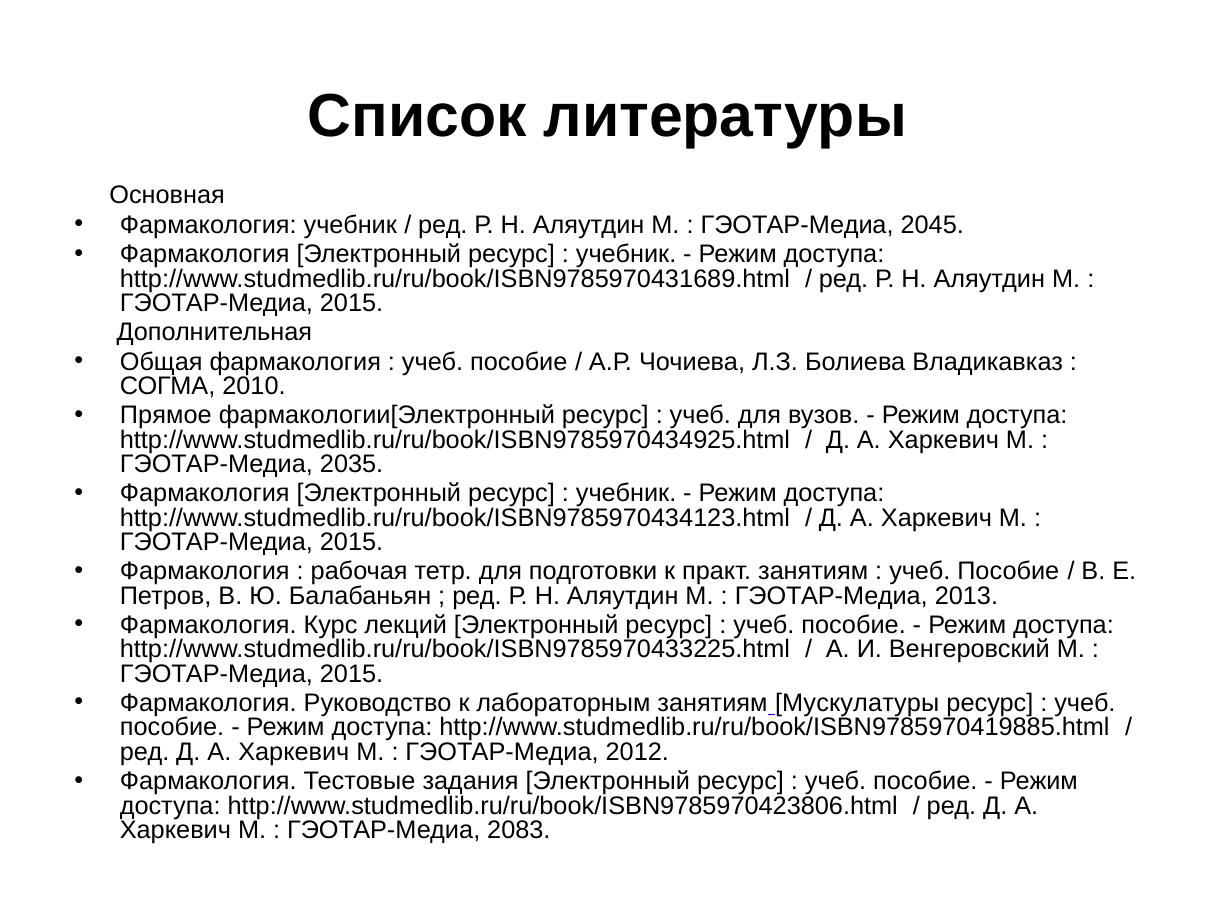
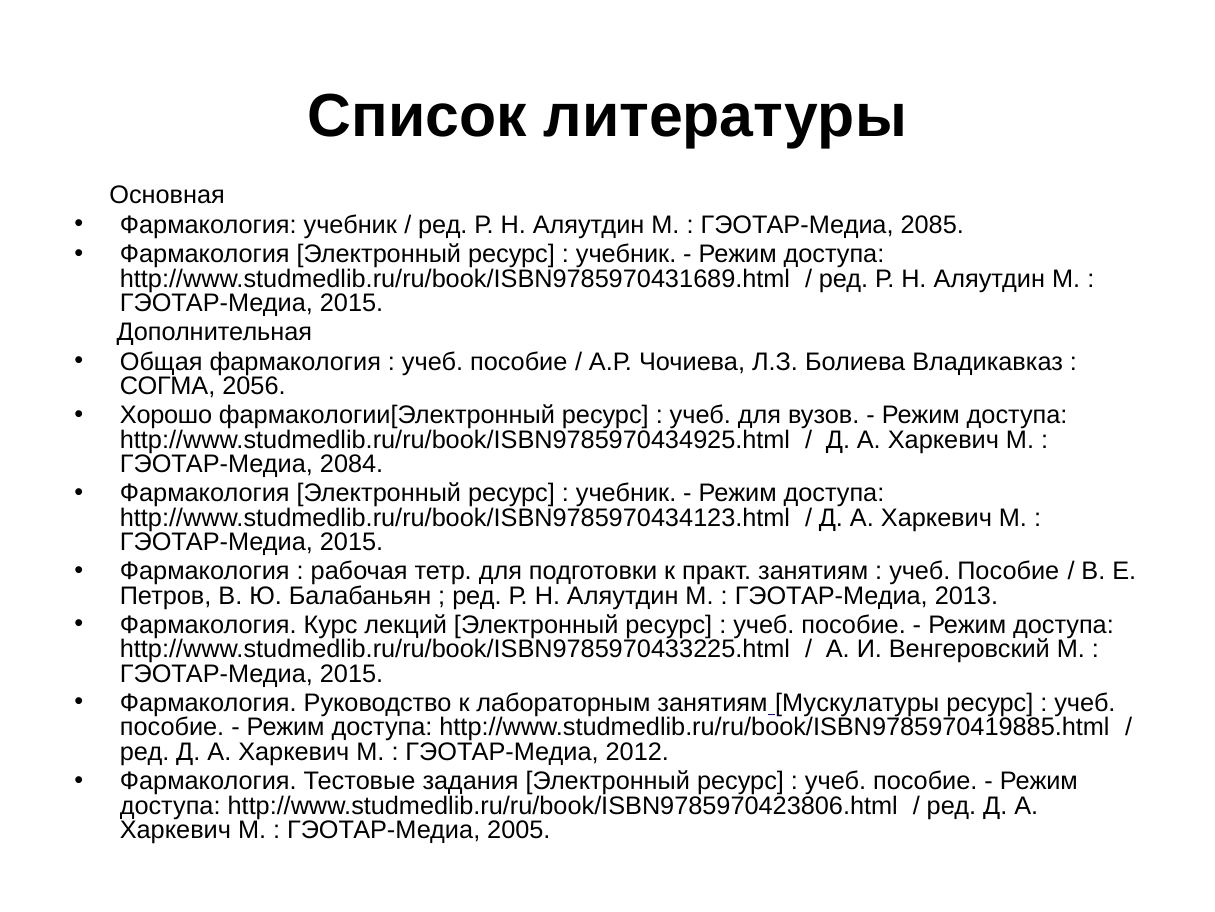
2045: 2045 -> 2085
2010: 2010 -> 2056
Прямое: Прямое -> Хорошо
2035: 2035 -> 2084
2083: 2083 -> 2005
